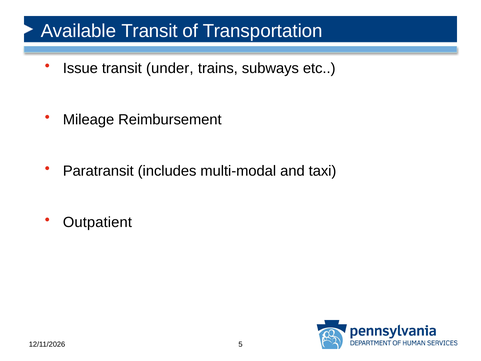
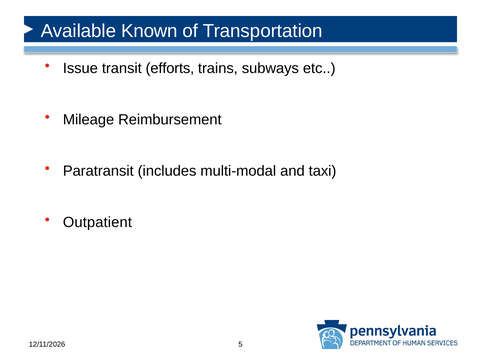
Available Transit: Transit -> Known
under: under -> efforts
